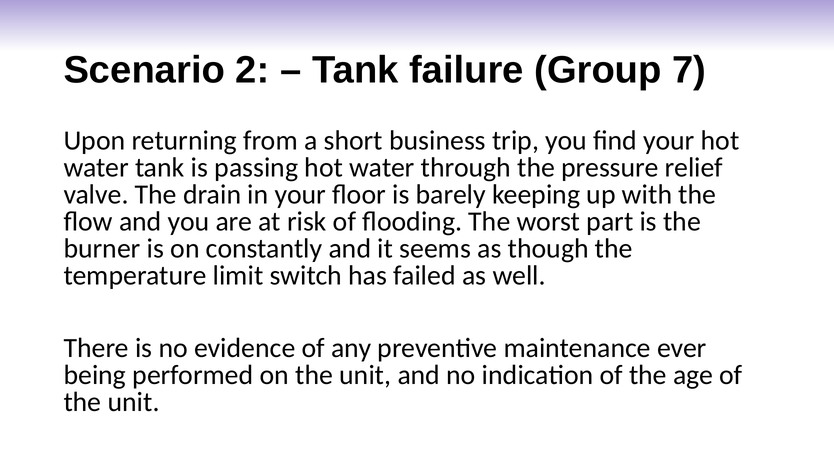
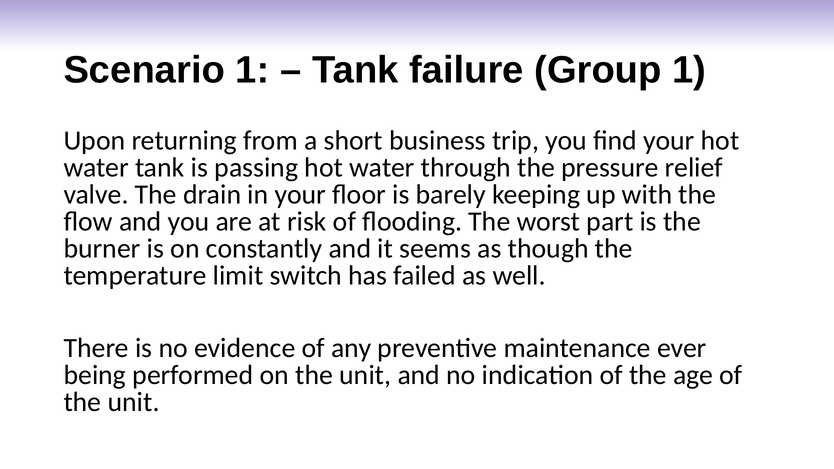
Scenario 2: 2 -> 1
Group 7: 7 -> 1
